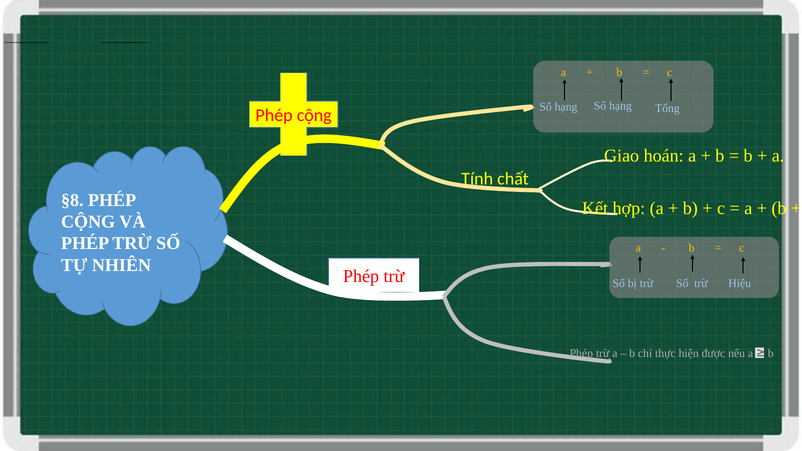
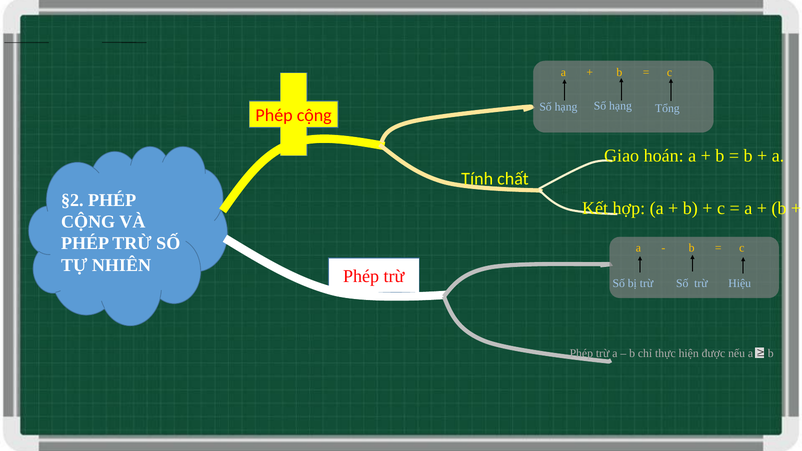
§8: §8 -> §2
